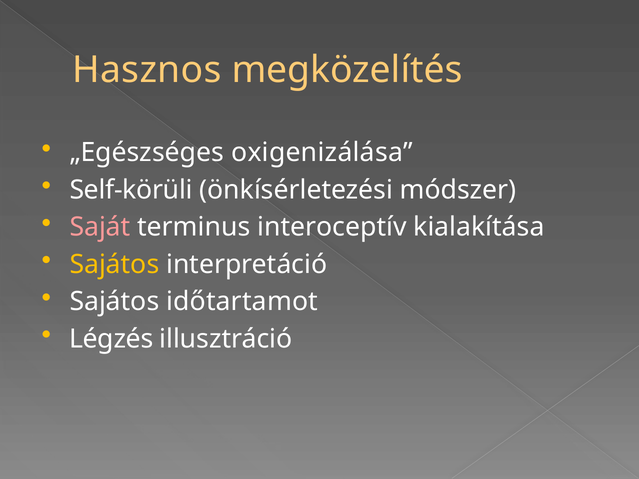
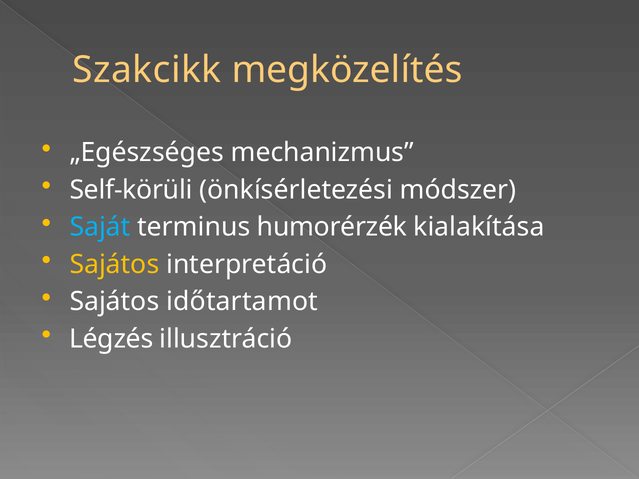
Hasznos: Hasznos -> Szakcikk
oxigenizálása: oxigenizálása -> mechanizmus
Saját colour: pink -> light blue
interoceptív: interoceptív -> humorérzék
